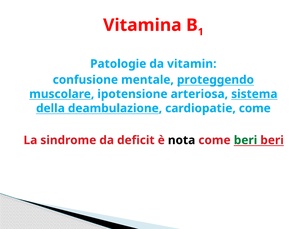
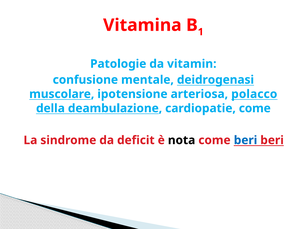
proteggendo: proteggendo -> deidrogenasi
sistema: sistema -> polacco
beri at (246, 141) colour: green -> blue
